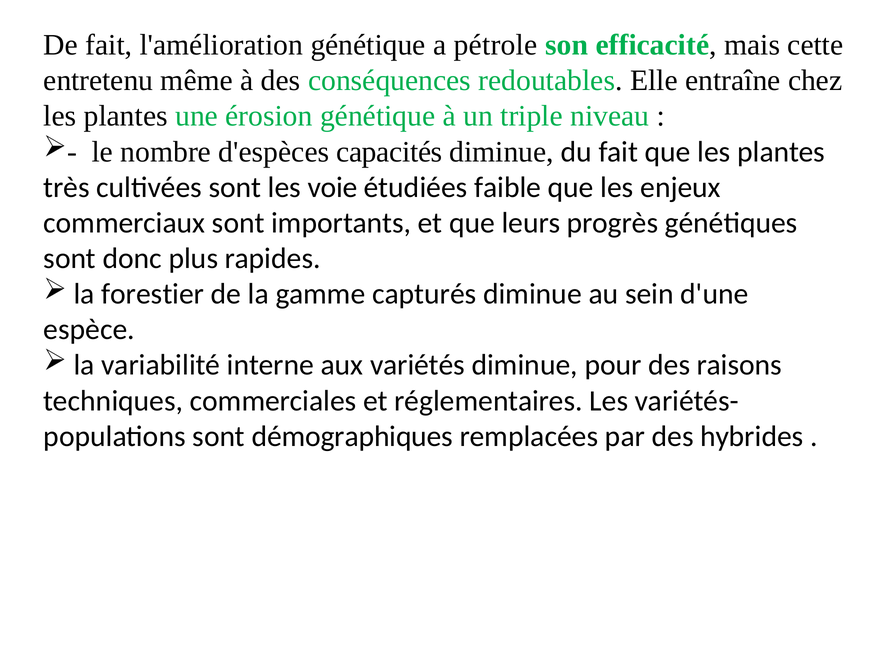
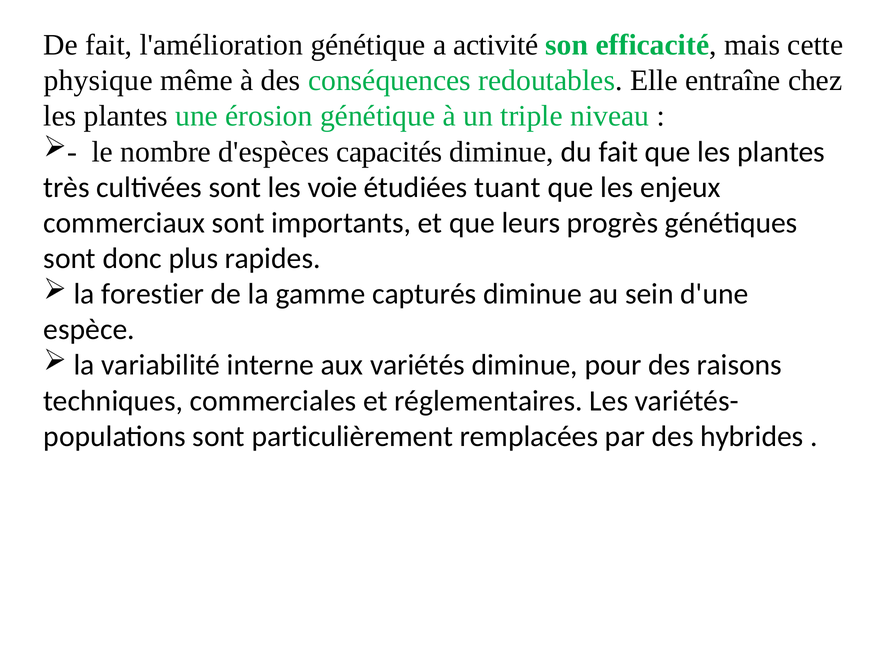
pétrole: pétrole -> activité
entretenu: entretenu -> physique
faible: faible -> tuant
démographiques: démographiques -> particulièrement
